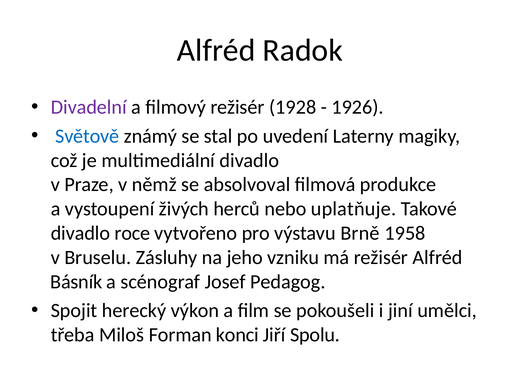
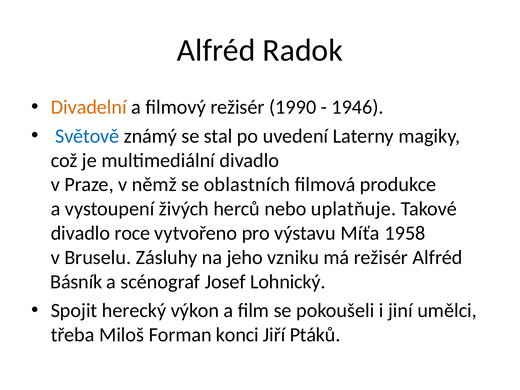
Divadelní colour: purple -> orange
1928: 1928 -> 1990
1926: 1926 -> 1946
absolvoval: absolvoval -> oblastních
Brně: Brně -> Míťa
Pedagog: Pedagog -> Lohnický
Spolu: Spolu -> Ptáků
